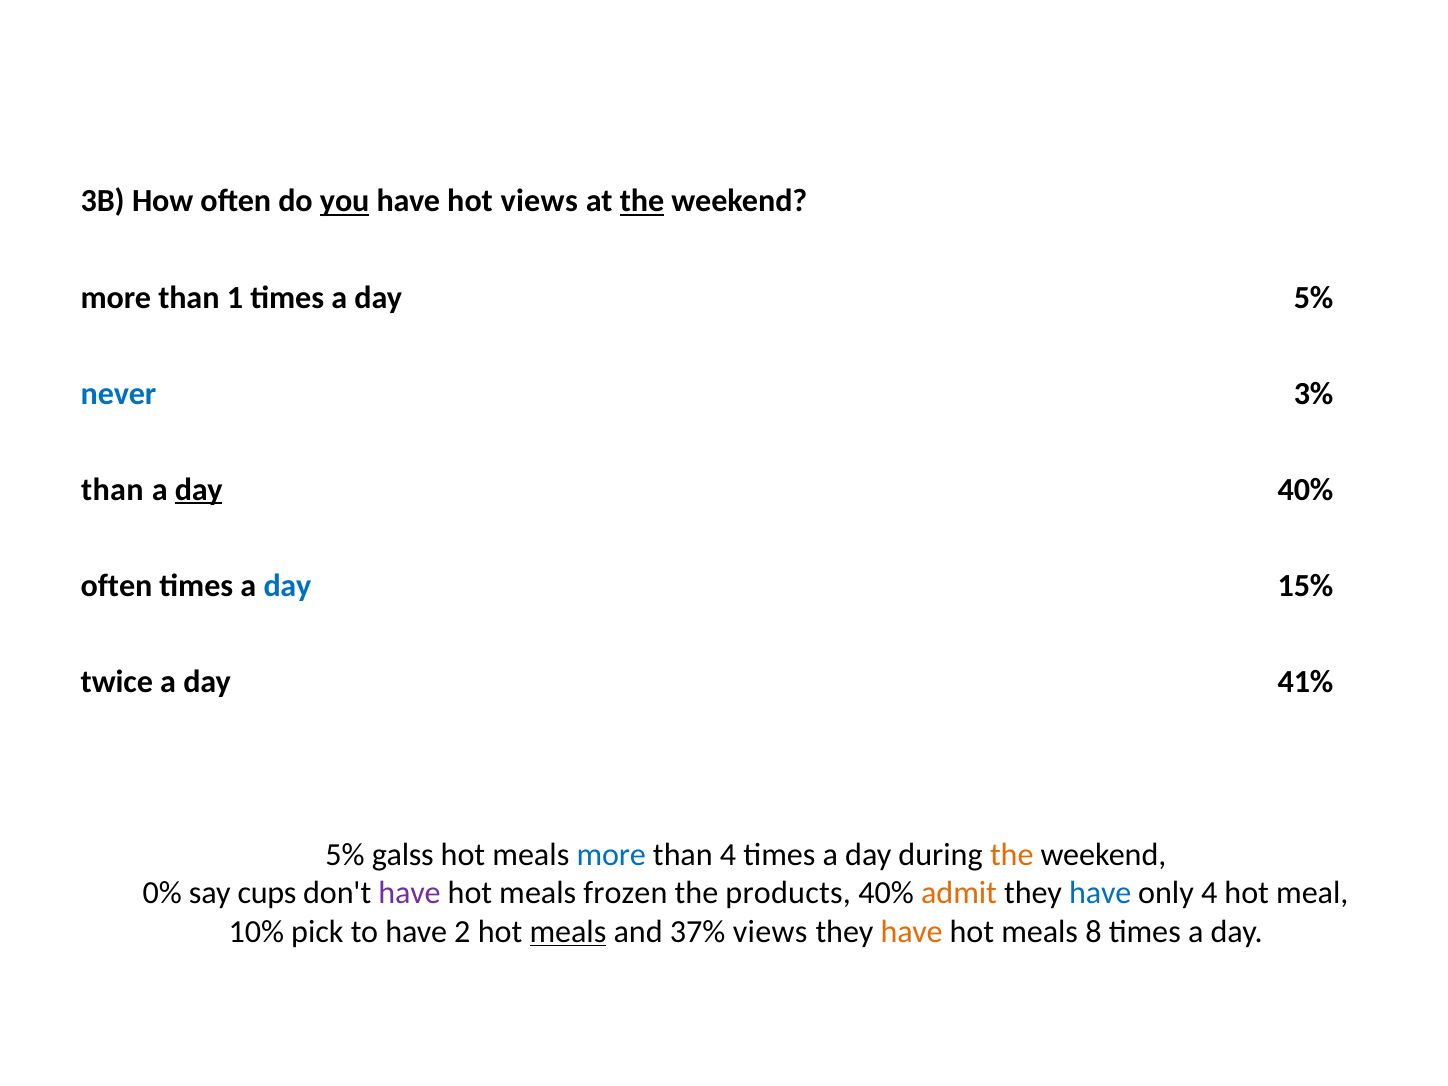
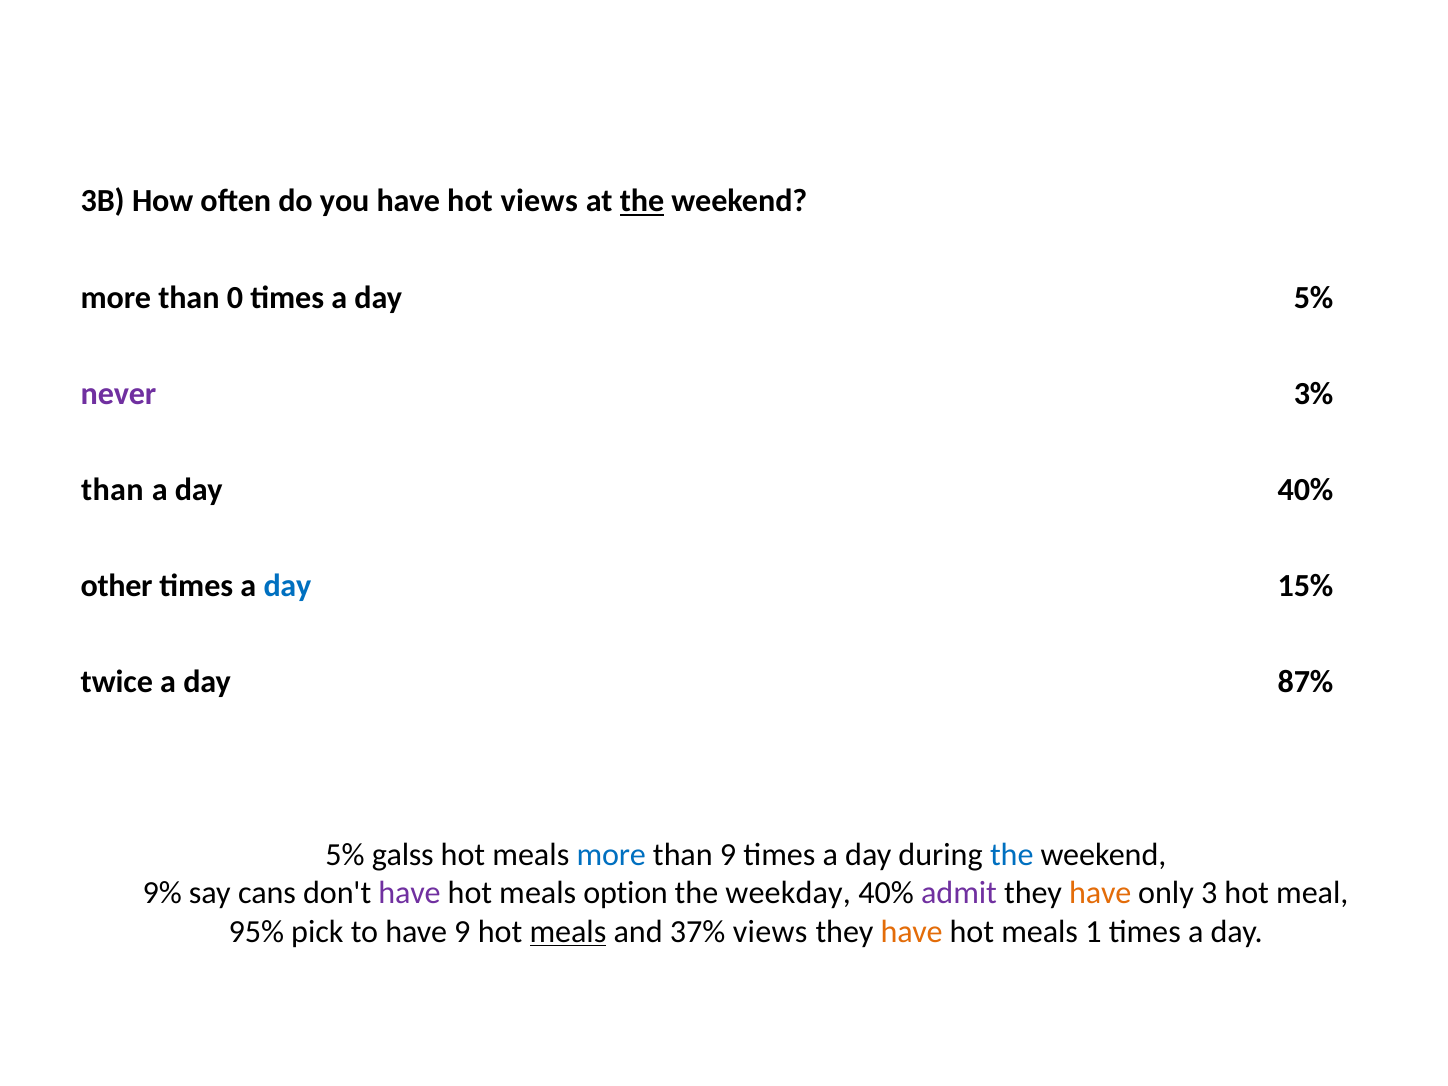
you underline: present -> none
1: 1 -> 0
never colour: blue -> purple
day at (199, 490) underline: present -> none
often at (117, 586): often -> other
41%: 41% -> 87%
than 4: 4 -> 9
the at (1012, 854) colour: orange -> blue
0%: 0% -> 9%
cups: cups -> cans
frozen: frozen -> option
products: products -> weekday
admit colour: orange -> purple
have at (1100, 893) colour: blue -> orange
only 4: 4 -> 3
10%: 10% -> 95%
have 2: 2 -> 9
8: 8 -> 1
